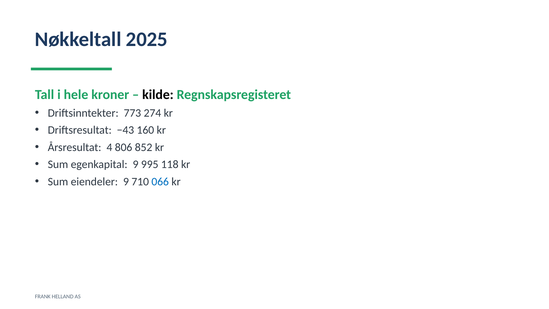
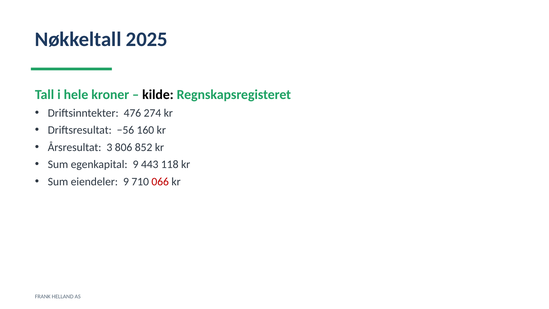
773: 773 -> 476
−43: −43 -> −56
4: 4 -> 3
995: 995 -> 443
066 colour: blue -> red
